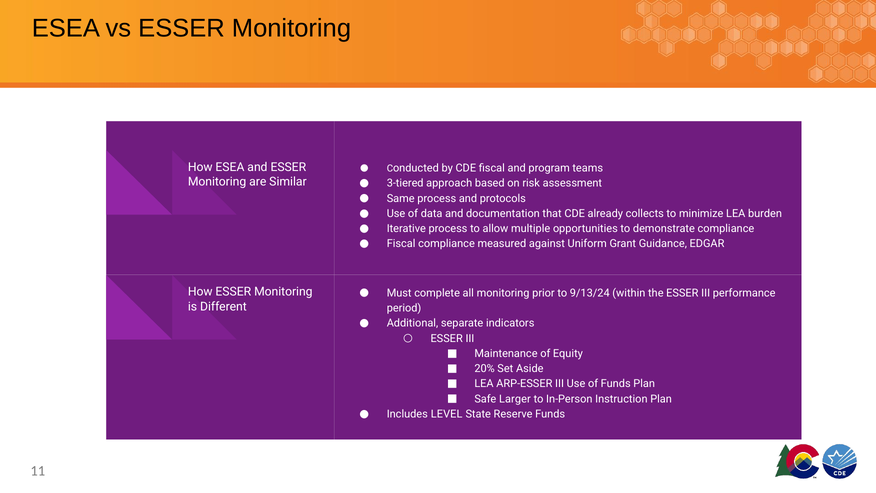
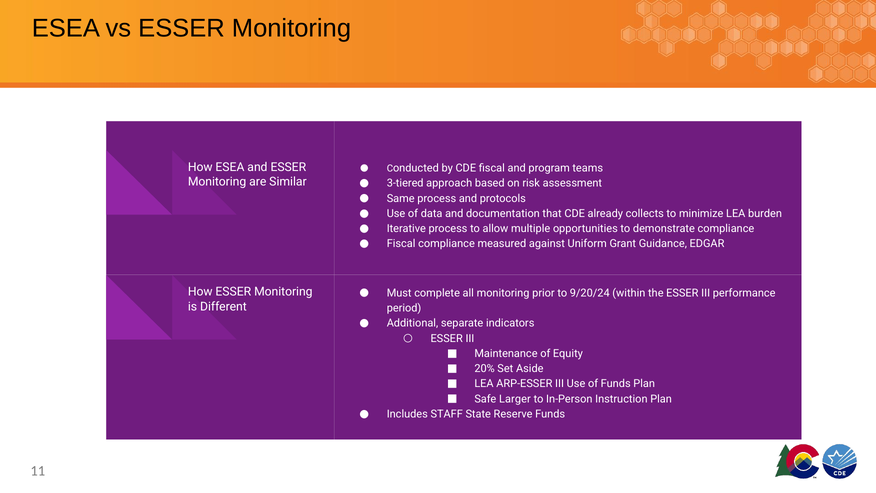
9/13/24: 9/13/24 -> 9/20/24
LEVEL: LEVEL -> STAFF
